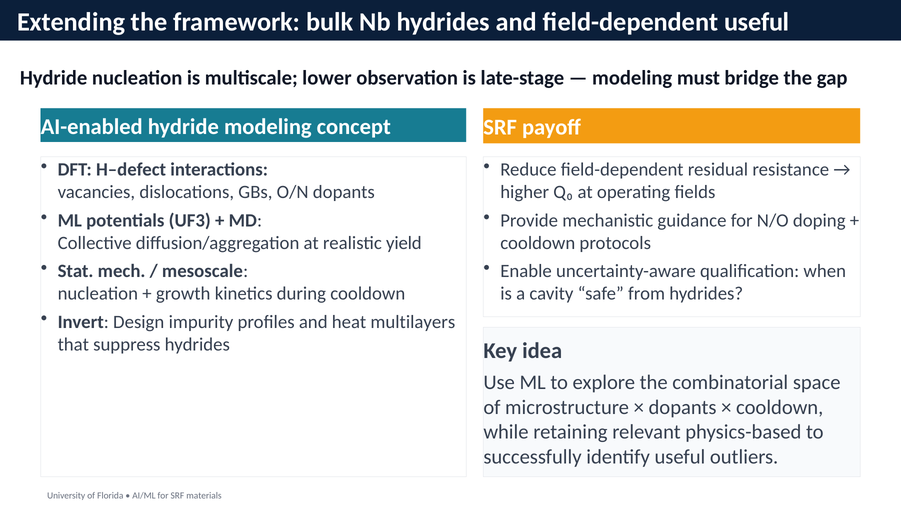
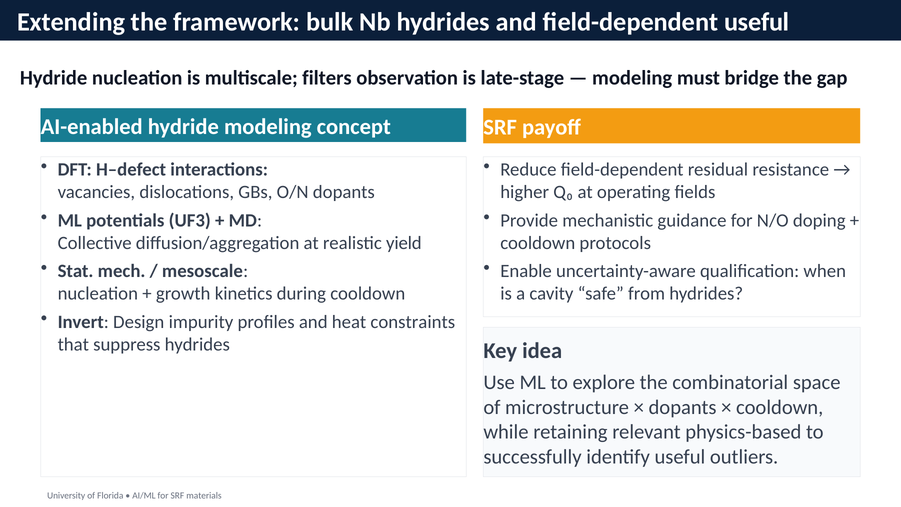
lower: lower -> filters
multilayers: multilayers -> constraints
